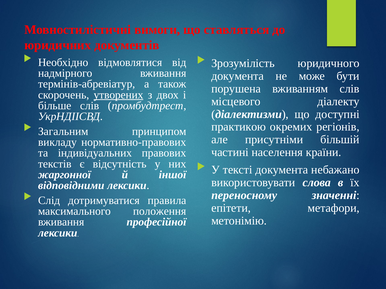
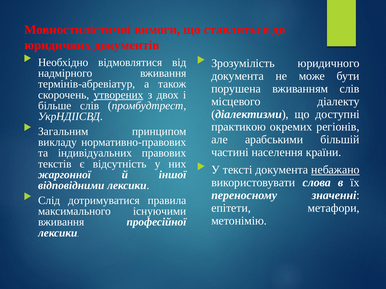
присутніми: присутніми -> арабськими
небажано underline: none -> present
положення: положення -> існуючими
